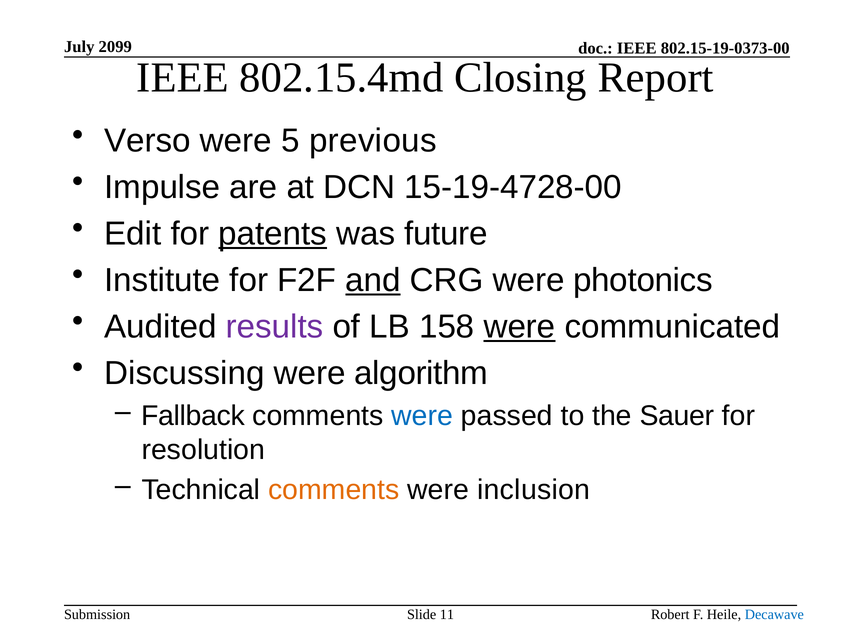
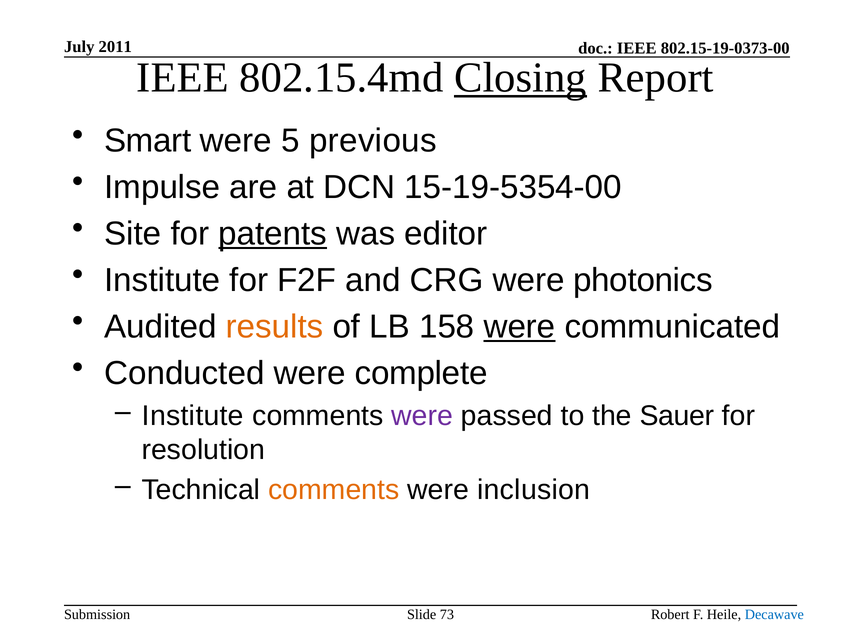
2099: 2099 -> 2011
Closing underline: none -> present
Verso: Verso -> Smart
15-19-4728-00: 15-19-4728-00 -> 15-19-5354-00
Edit: Edit -> Site
future: future -> editor
and underline: present -> none
results colour: purple -> orange
Discussing: Discussing -> Conducted
algorithm: algorithm -> complete
Fallback at (193, 415): Fallback -> Institute
were at (422, 415) colour: blue -> purple
11: 11 -> 73
